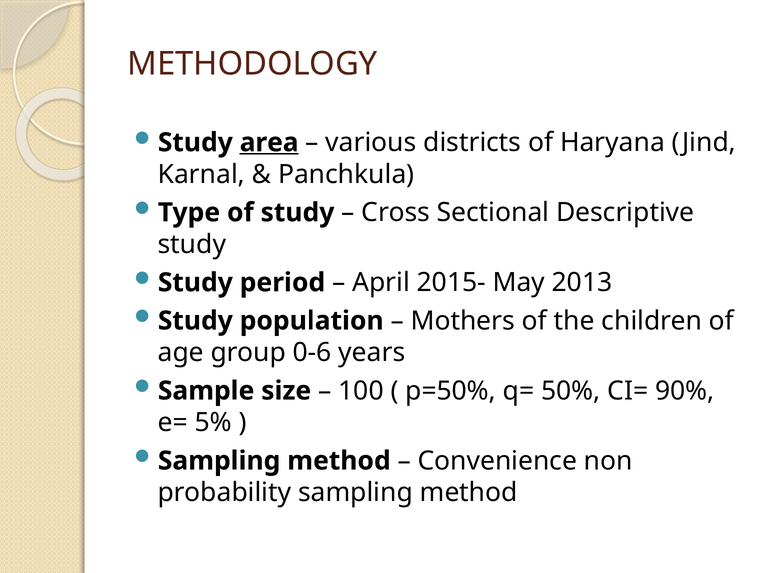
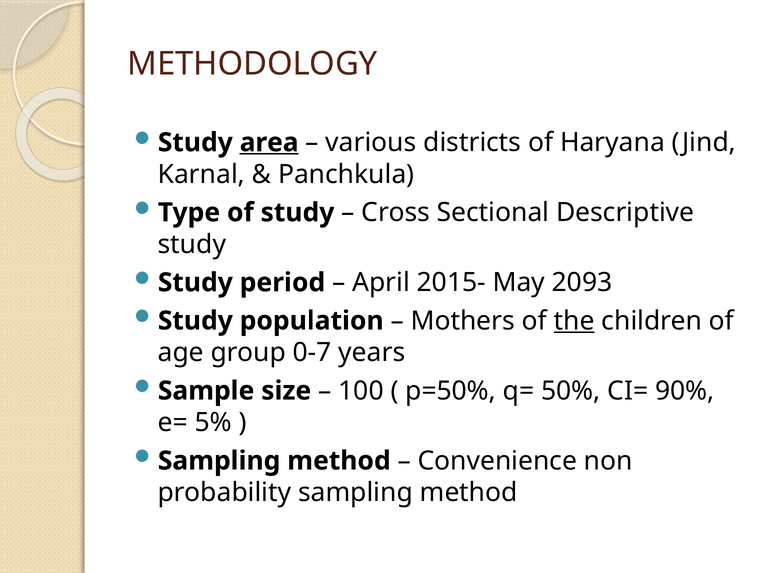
2013: 2013 -> 2093
the underline: none -> present
0-6: 0-6 -> 0-7
